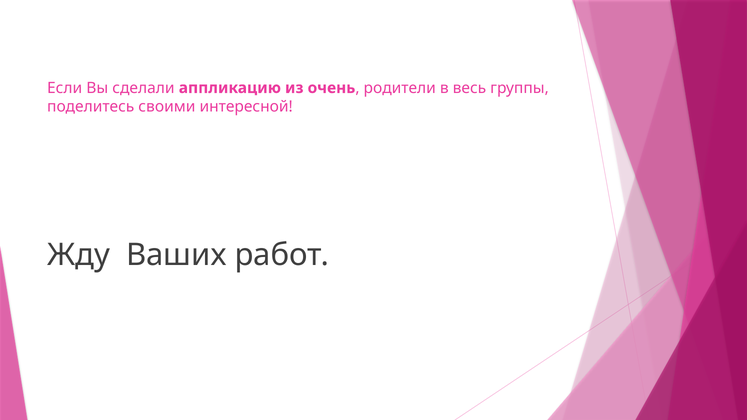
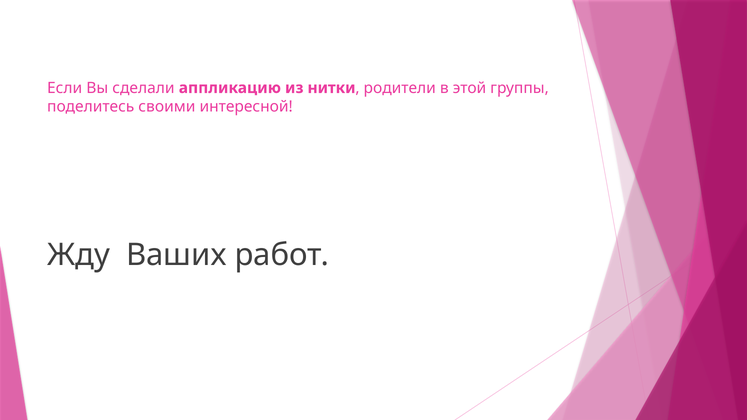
очень: очень -> нитки
весь: весь -> этой
